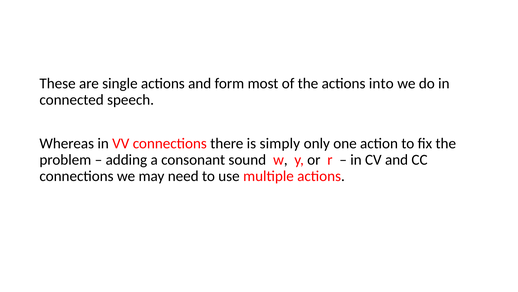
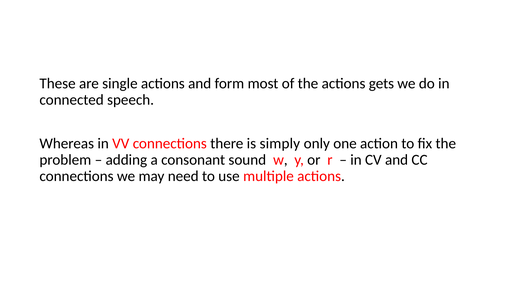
into: into -> gets
